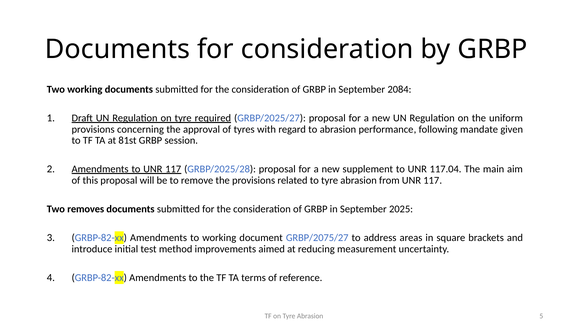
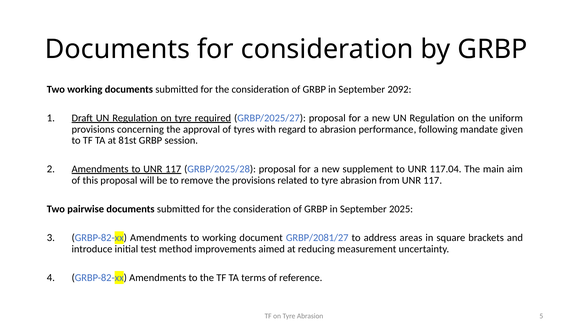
2084: 2084 -> 2092
removes: removes -> pairwise
GRBP/2075/27: GRBP/2075/27 -> GRBP/2081/27
